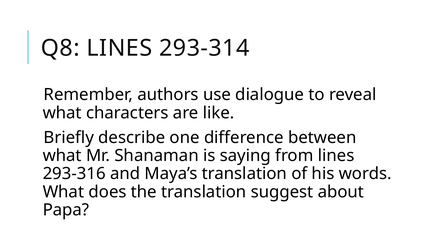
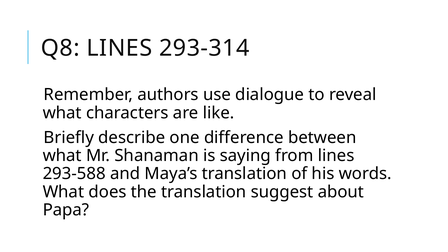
293-316: 293-316 -> 293-588
